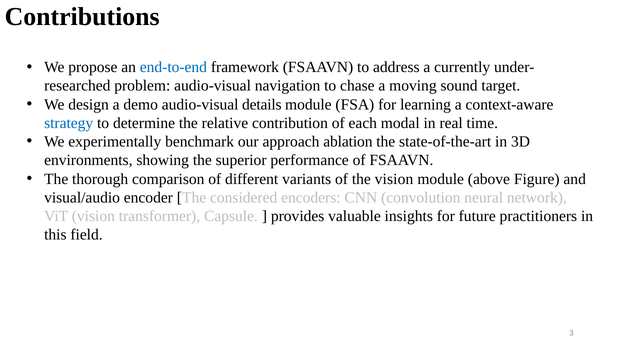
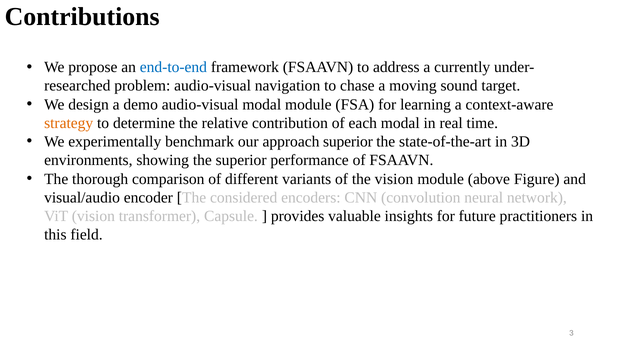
audio-visual details: details -> modal
strategy colour: blue -> orange
approach ablation: ablation -> superior
